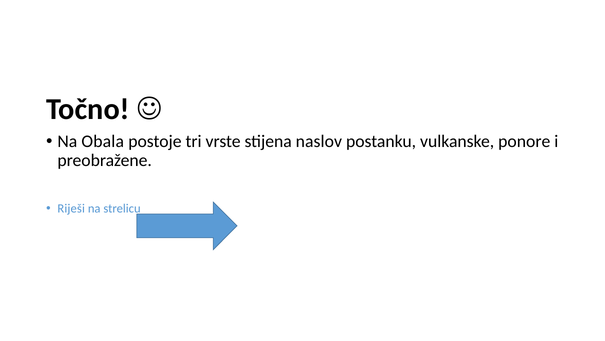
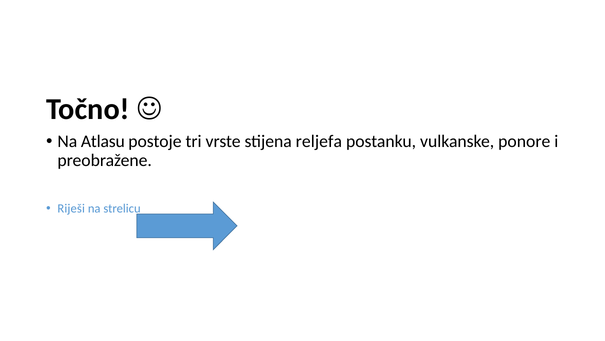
Obala: Obala -> Atlasu
naslov: naslov -> reljefa
